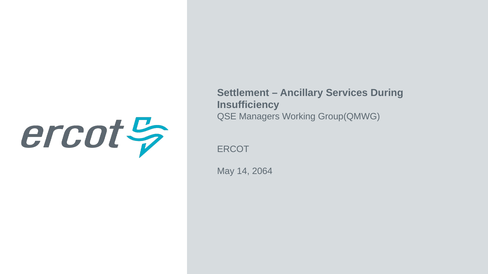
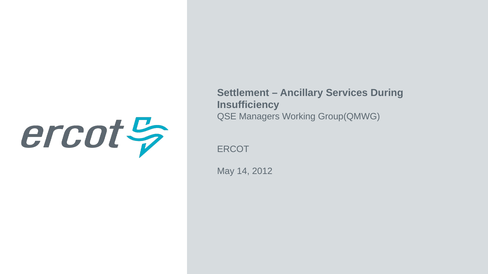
2064: 2064 -> 2012
